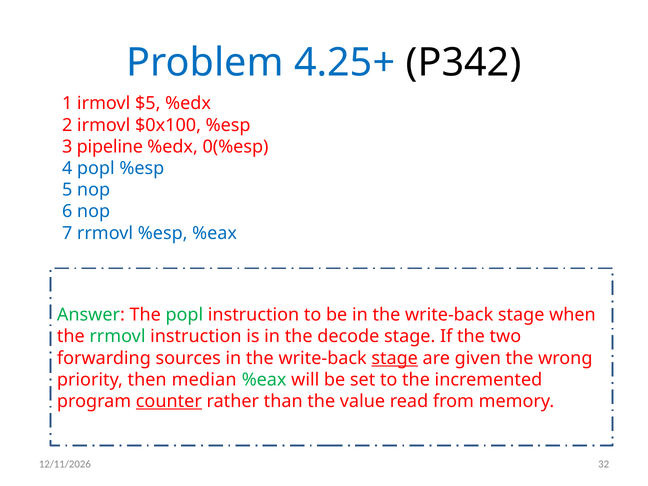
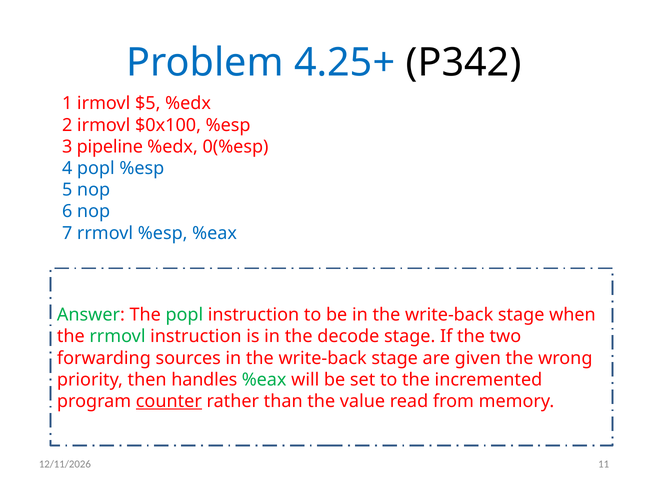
stage at (395, 358) underline: present -> none
median: median -> handles
32: 32 -> 11
